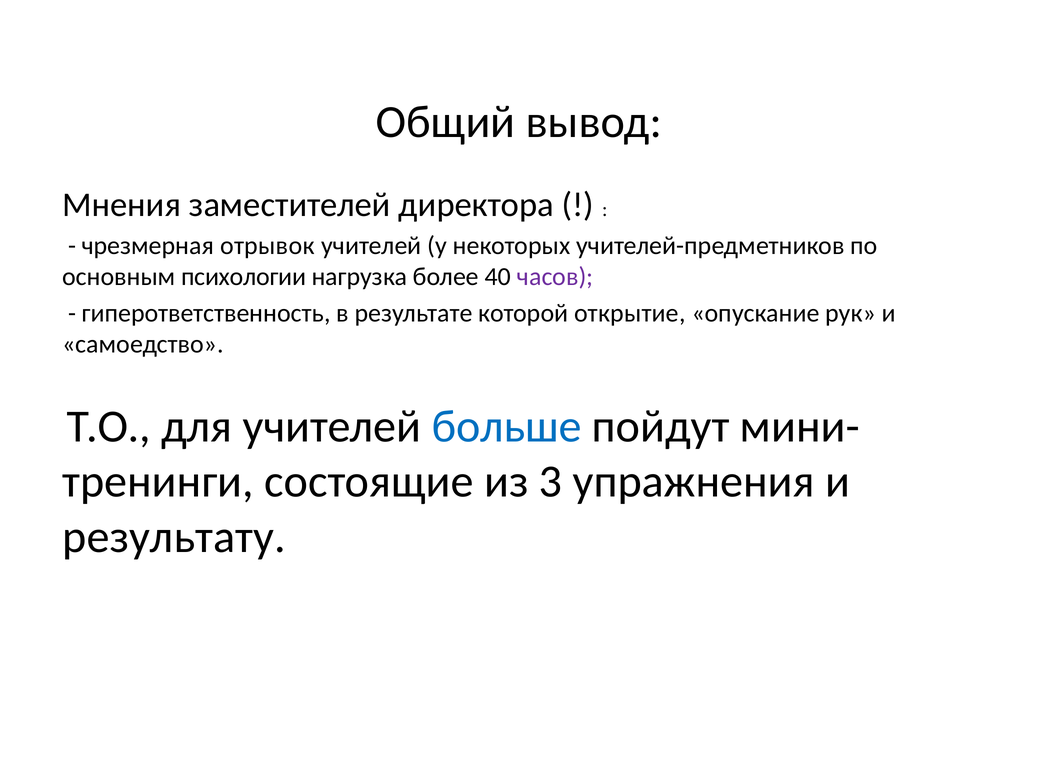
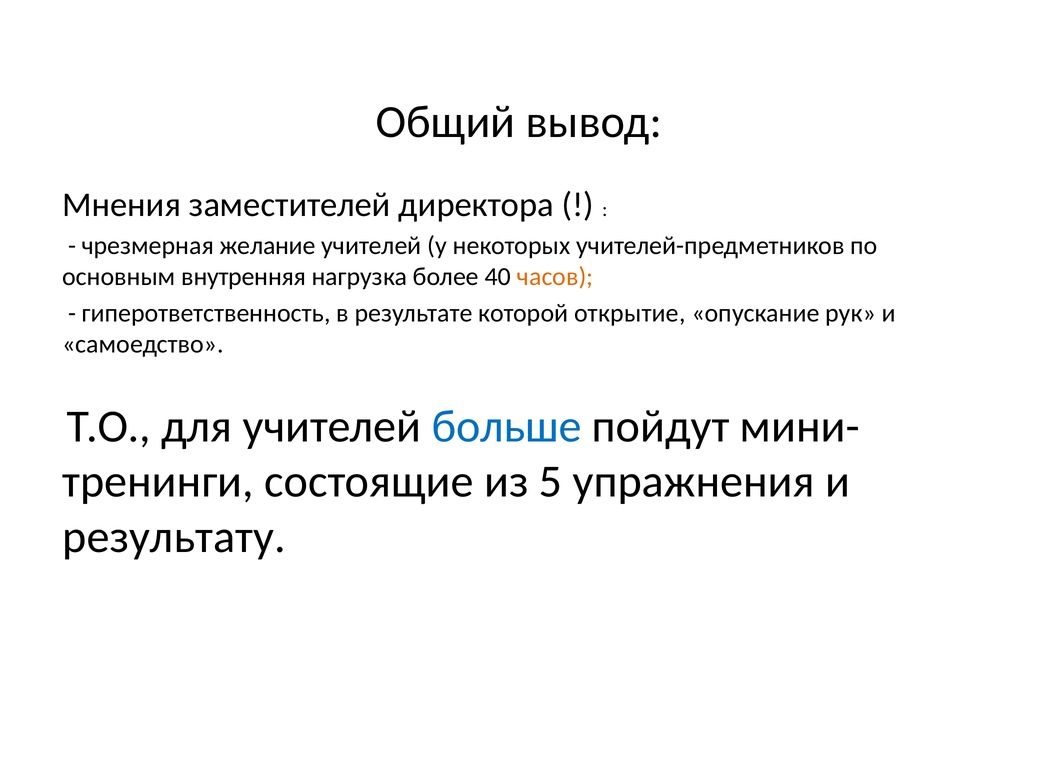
отрывок: отрывок -> желание
психологии: психологии -> внутренняя
часов colour: purple -> orange
3: 3 -> 5
